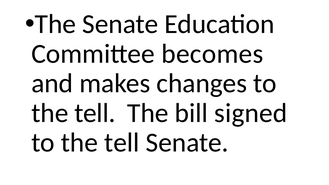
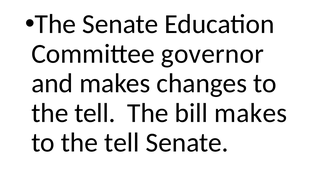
becomes: becomes -> governor
bill signed: signed -> makes
